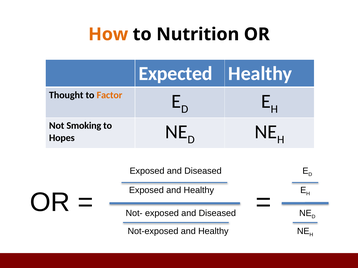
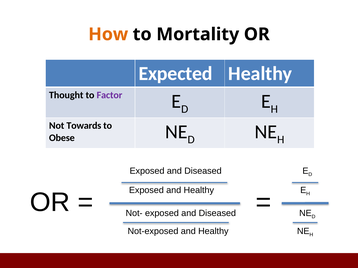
Nutrition: Nutrition -> Mortality
Factor colour: orange -> purple
Smoking: Smoking -> Towards
Hopes: Hopes -> Obese
